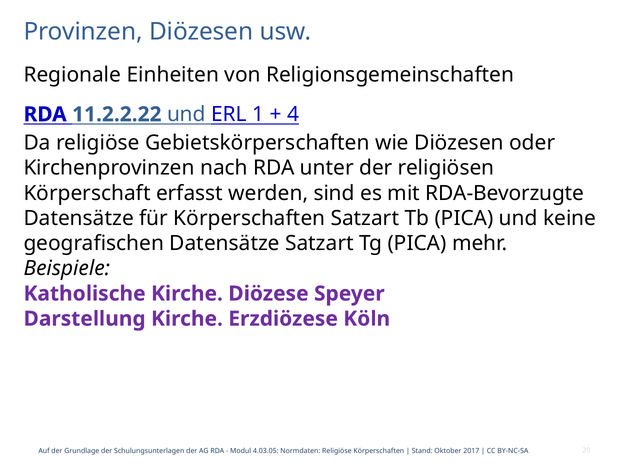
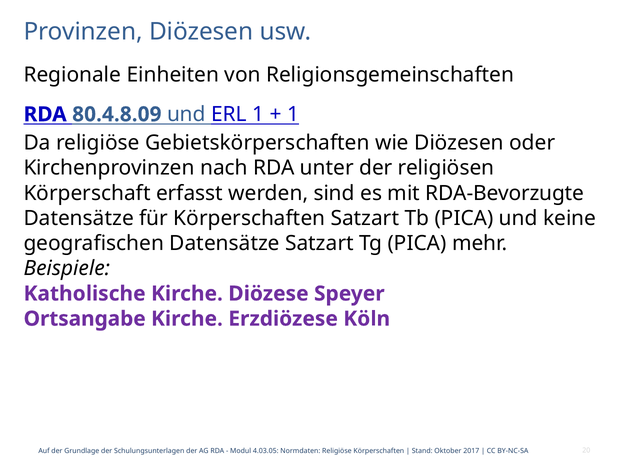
11.2.2.22: 11.2.2.22 -> 80.4.8.09
4 at (293, 114): 4 -> 1
Darstellung: Darstellung -> Ortsangabe
